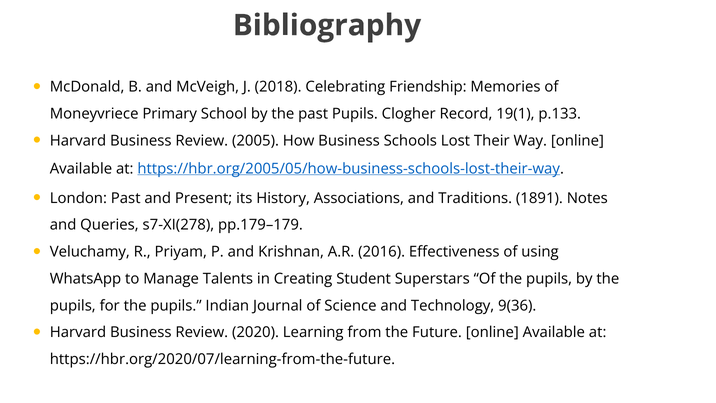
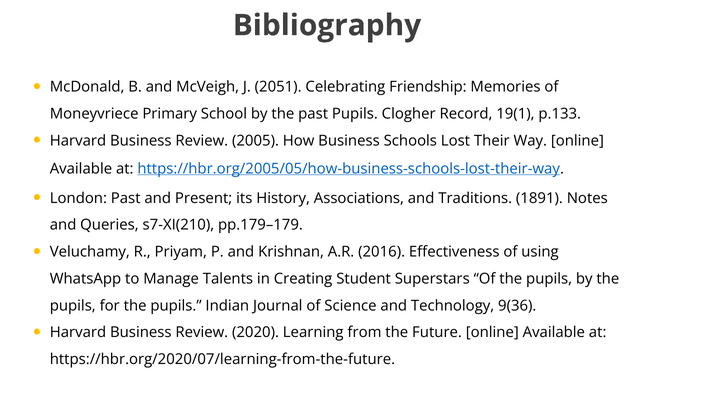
2018: 2018 -> 2051
s7-XI(278: s7-XI(278 -> s7-XI(210
